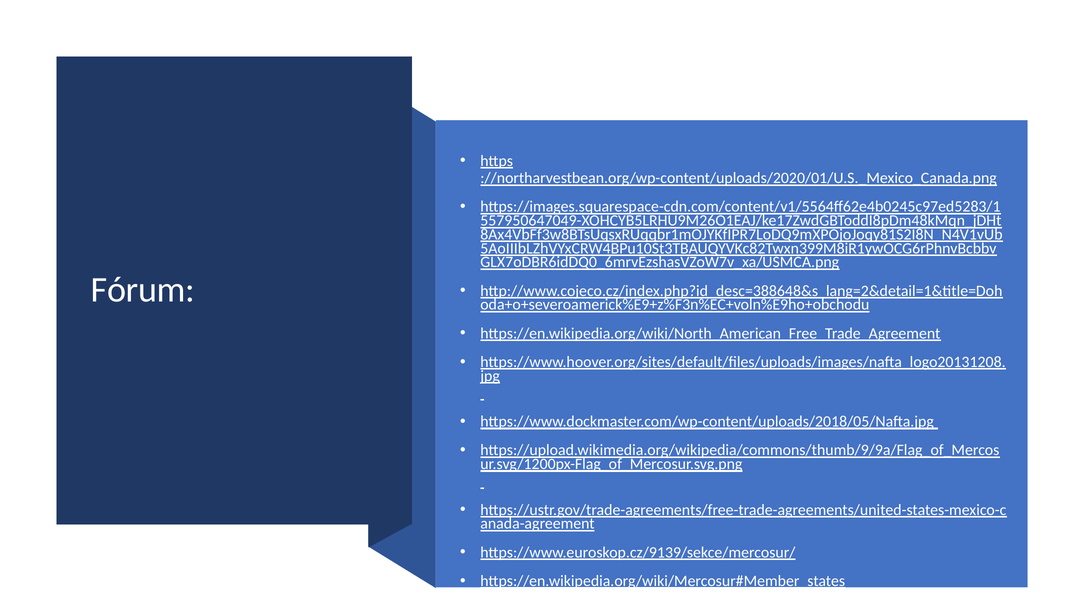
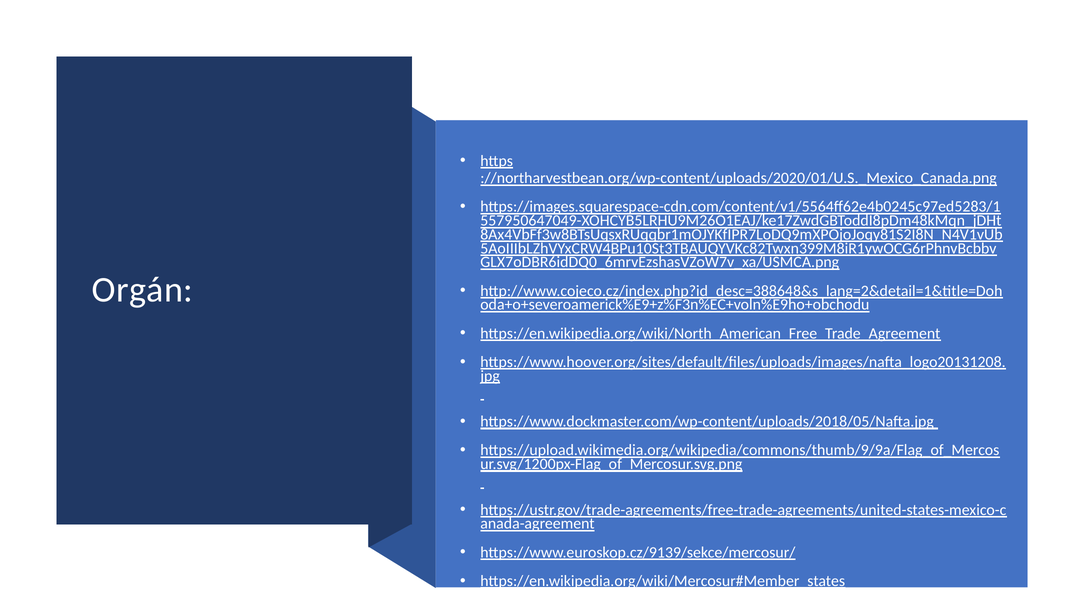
Fórum: Fórum -> Orgán
